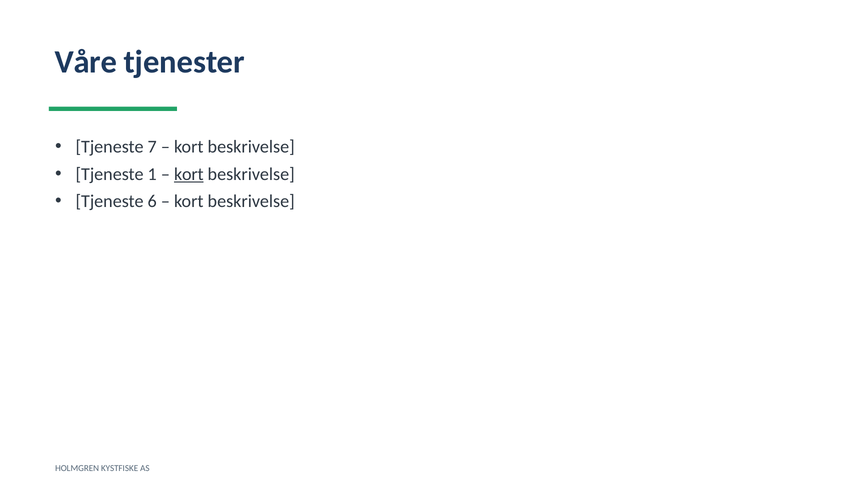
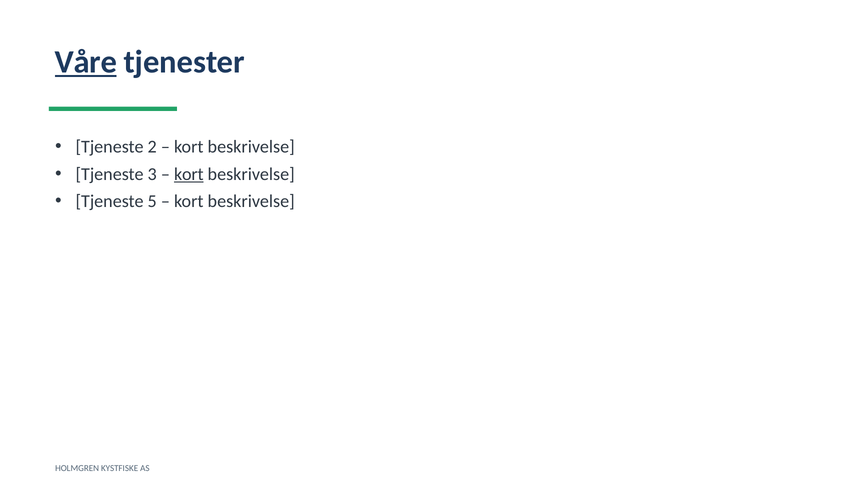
Våre underline: none -> present
7: 7 -> 2
1: 1 -> 3
6: 6 -> 5
